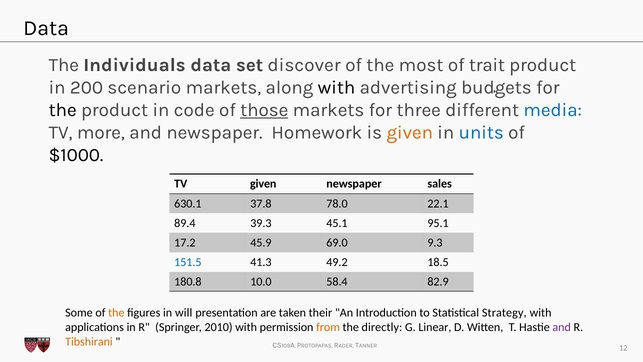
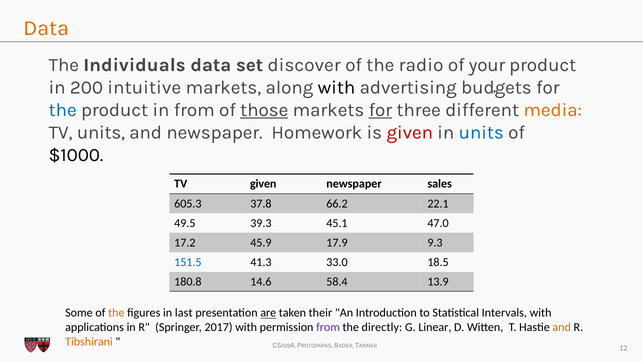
Data at (46, 28) colour: black -> orange
most: most -> radio
trait: trait -> your
scenario: scenario -> intuitive
the at (63, 110) colour: black -> blue
in code: code -> from
for at (380, 110) underline: none -> present
media colour: blue -> orange
TV more: more -> units
given at (410, 132) colour: orange -> red
630.1: 630.1 -> 605.3
78.0: 78.0 -> 66.2
89.4: 89.4 -> 49.5
95.1: 95.1 -> 47.0
69.0: 69.0 -> 17.9
49.2: 49.2 -> 33.0
10.0: 10.0 -> 14.6
82.9: 82.9 -> 13.9
will: will -> last
are underline: none -> present
Strategy: Strategy -> Intervals
2010: 2010 -> 2017
from at (328, 327) colour: orange -> purple
and at (562, 327) colour: purple -> orange
